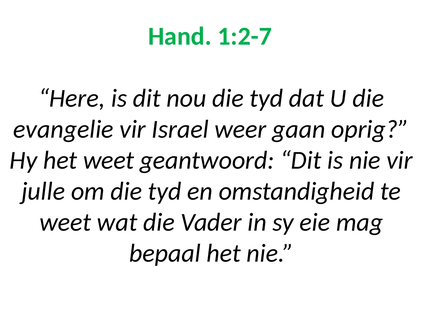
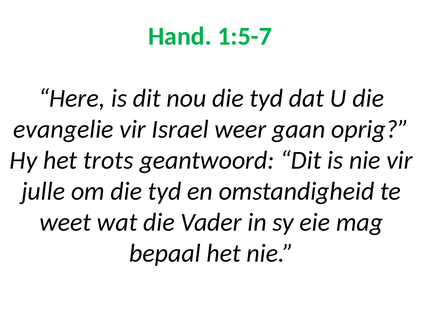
1:2-7: 1:2-7 -> 1:5-7
het weet: weet -> trots
